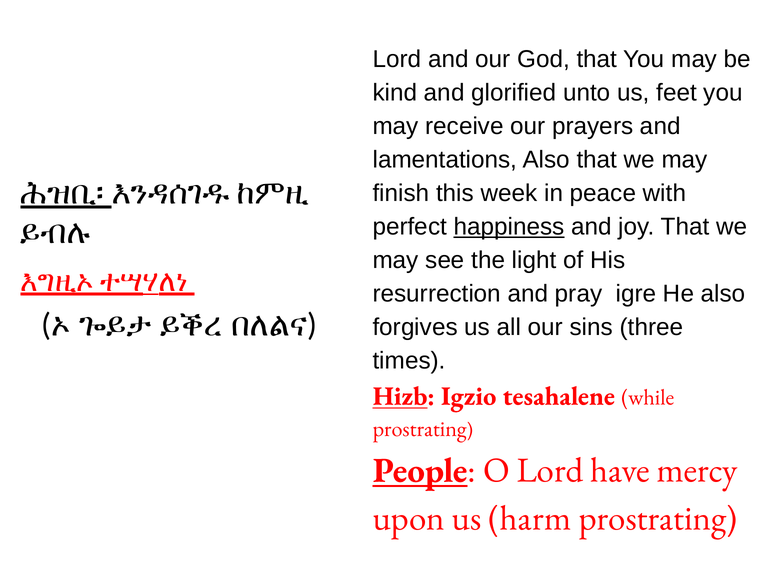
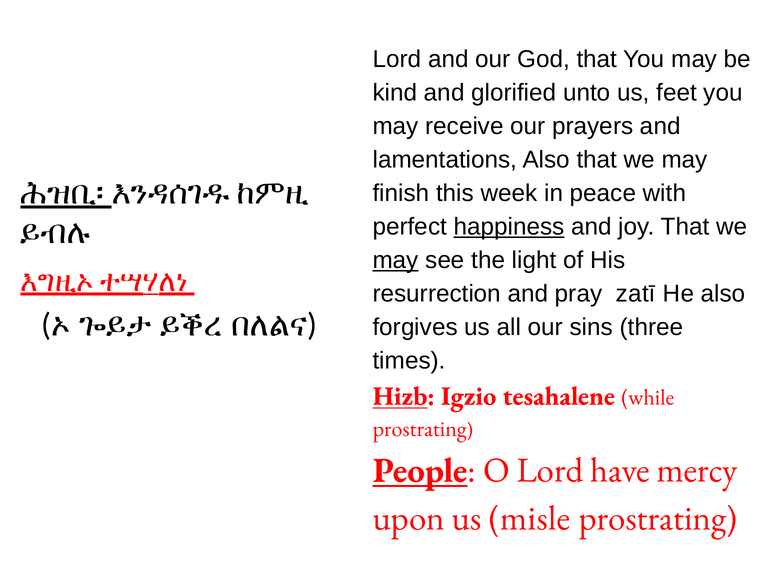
may at (396, 260) underline: none -> present
igre: igre -> zatī
harm: harm -> misle
